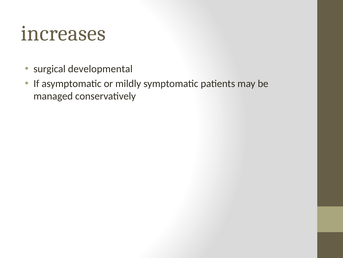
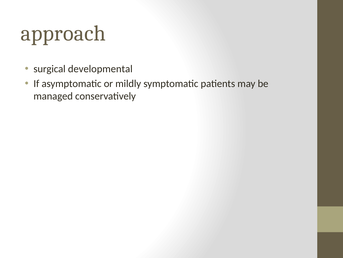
increases: increases -> approach
